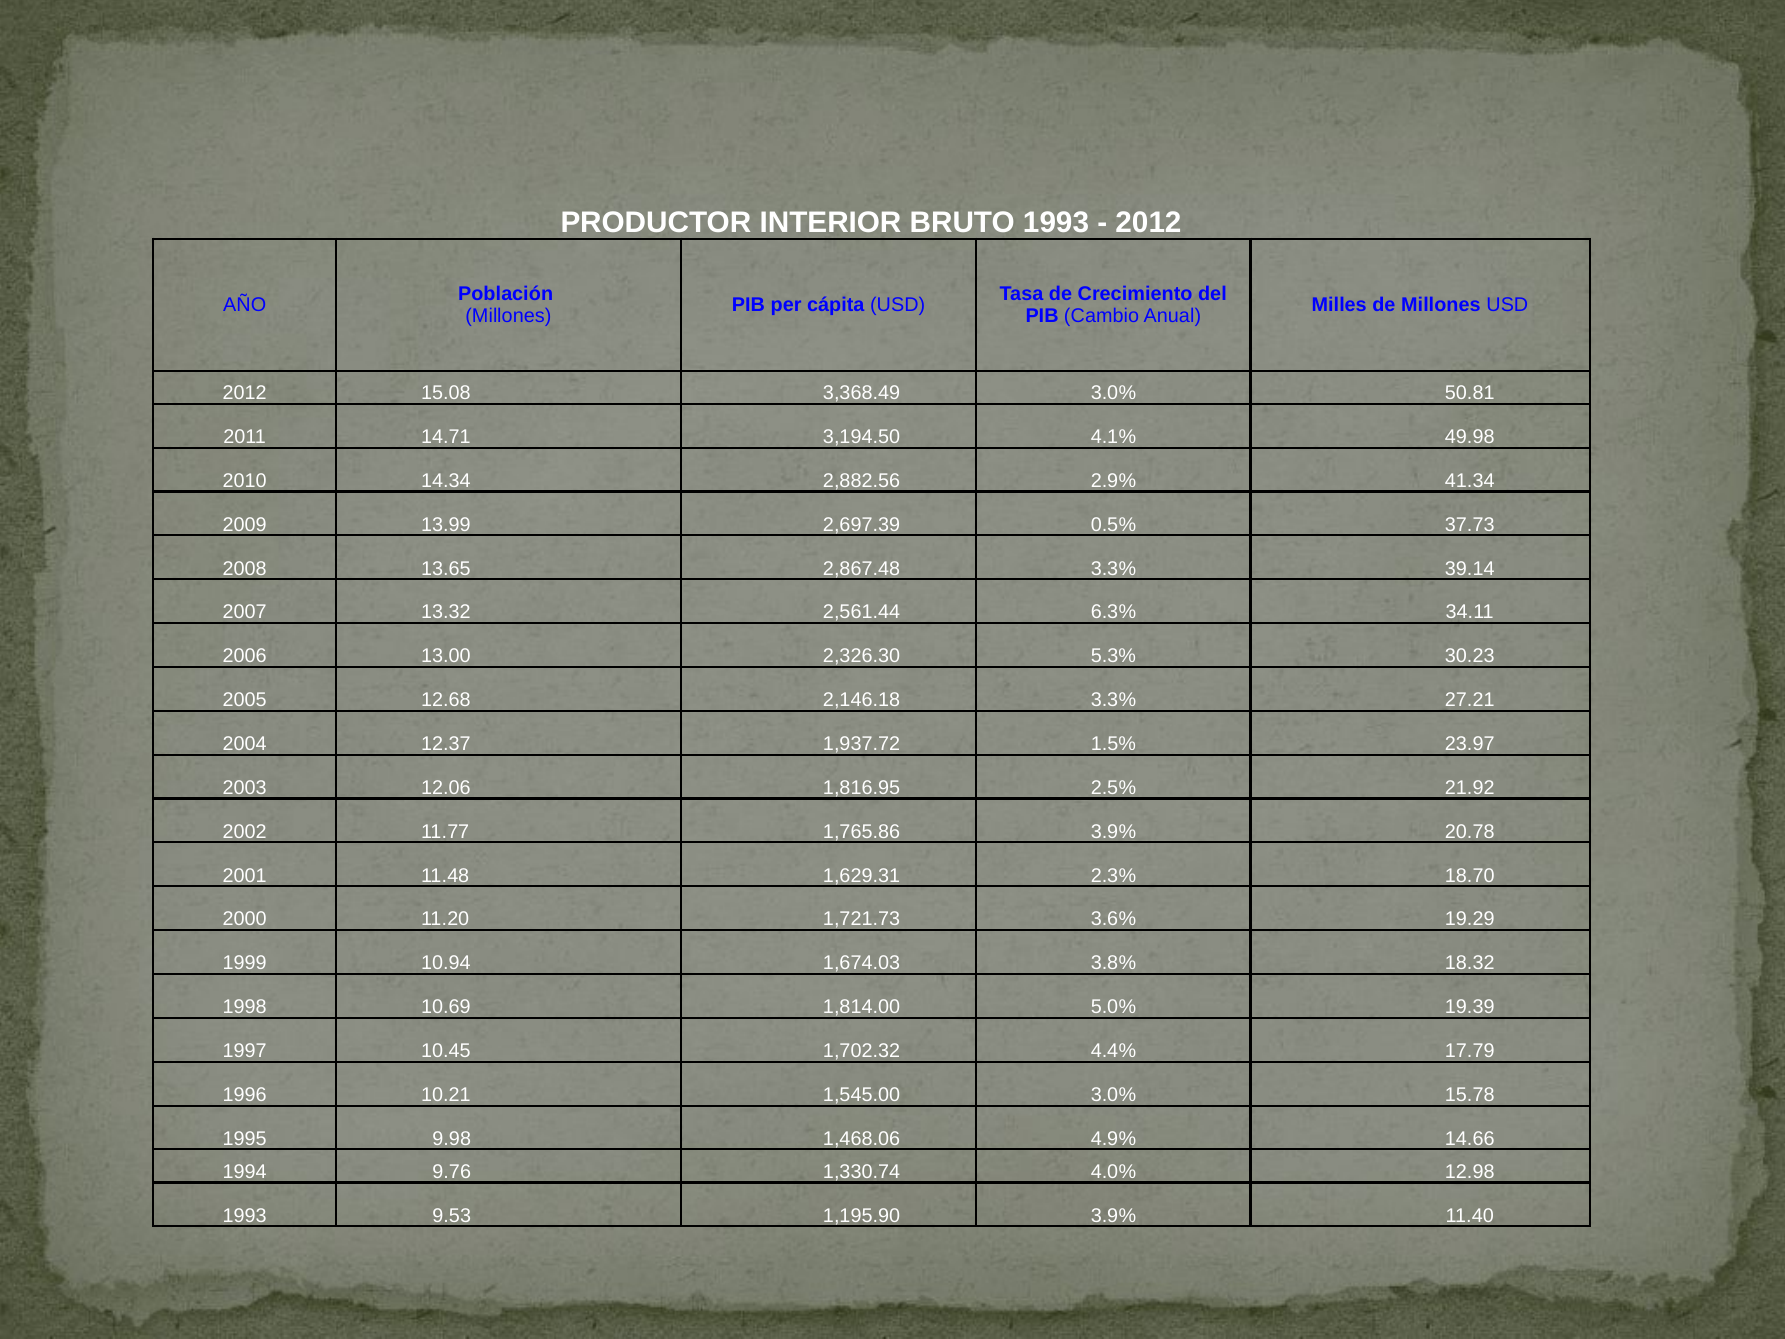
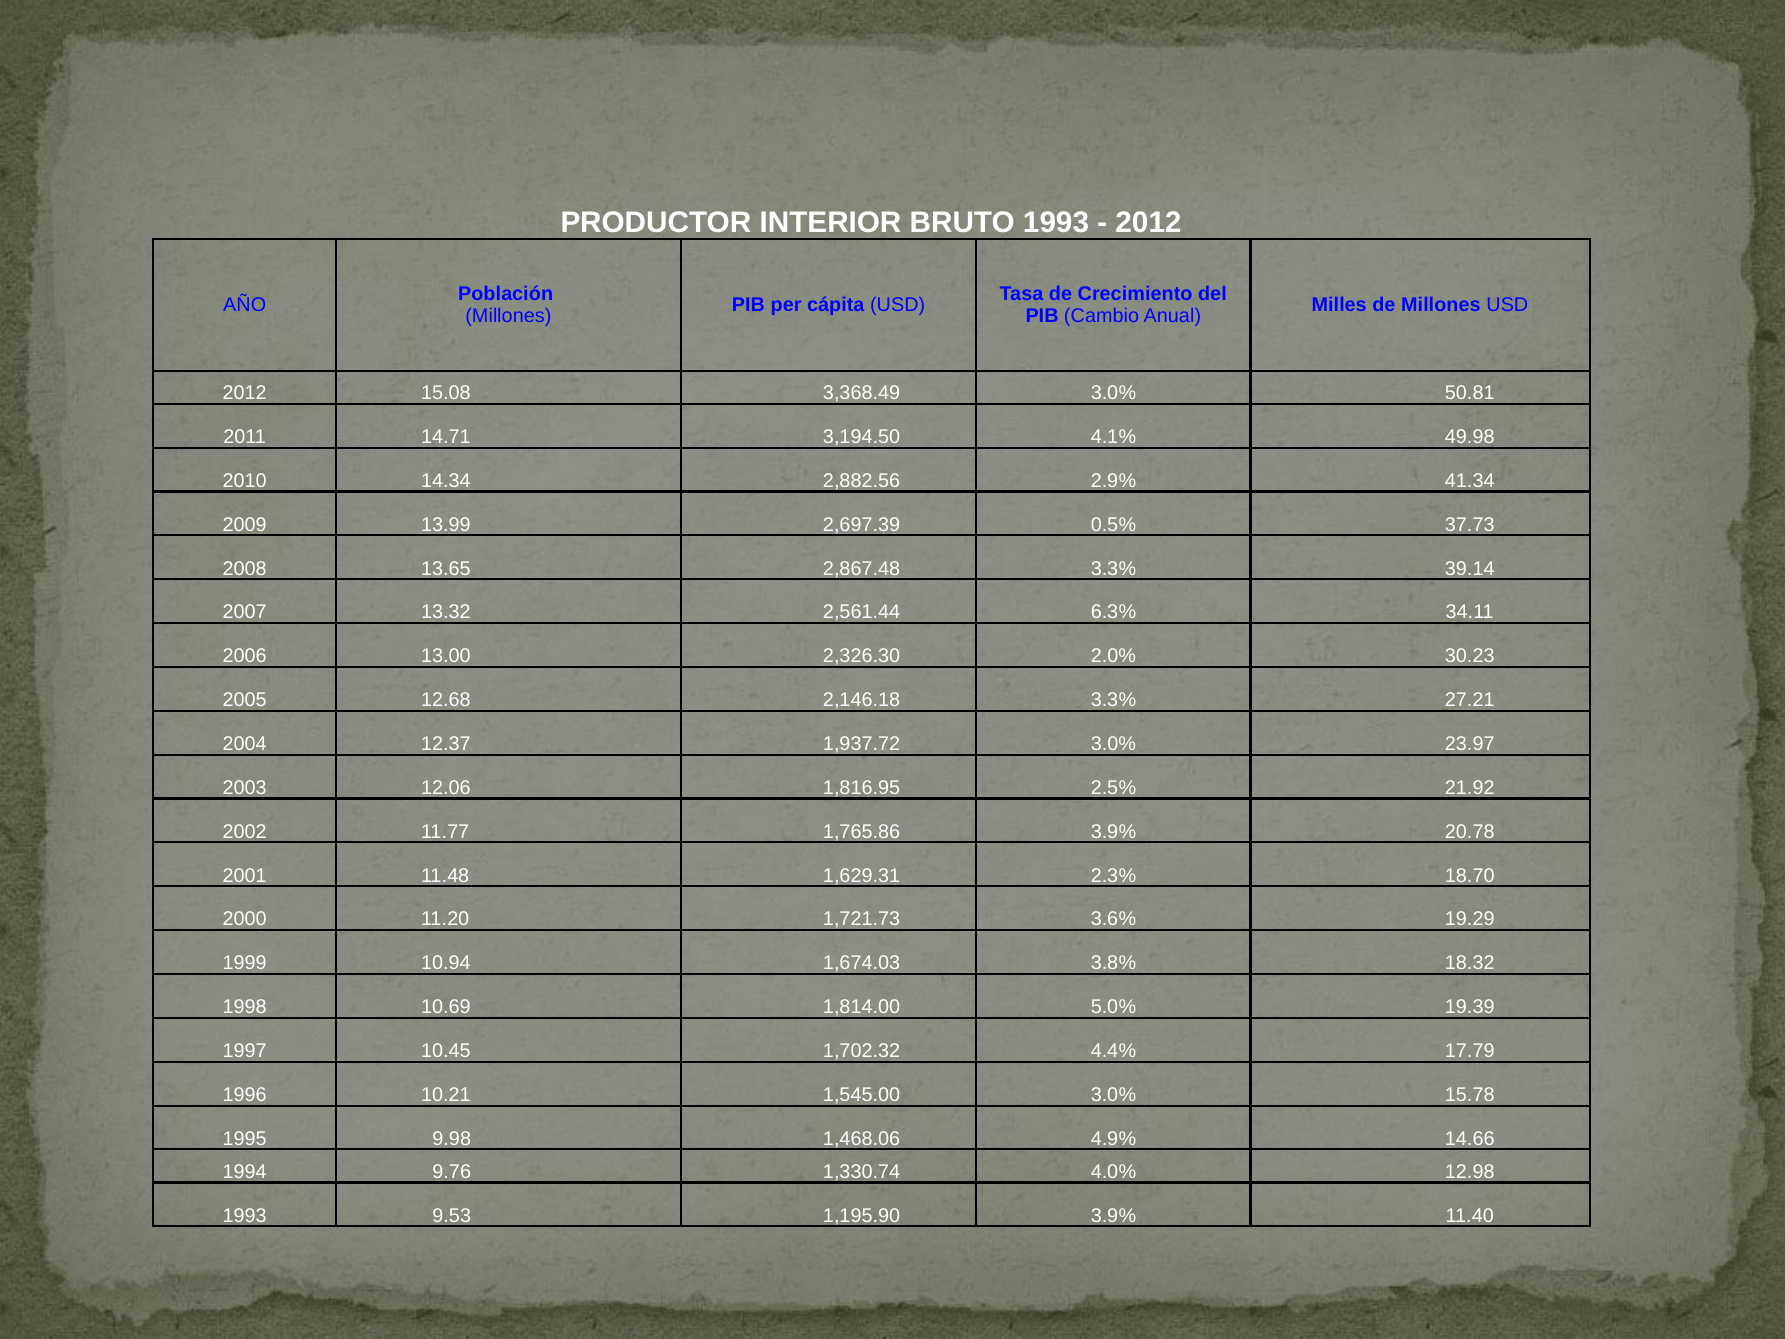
5.3%: 5.3% -> 2.0%
1,937.72 1.5%: 1.5% -> 3.0%
